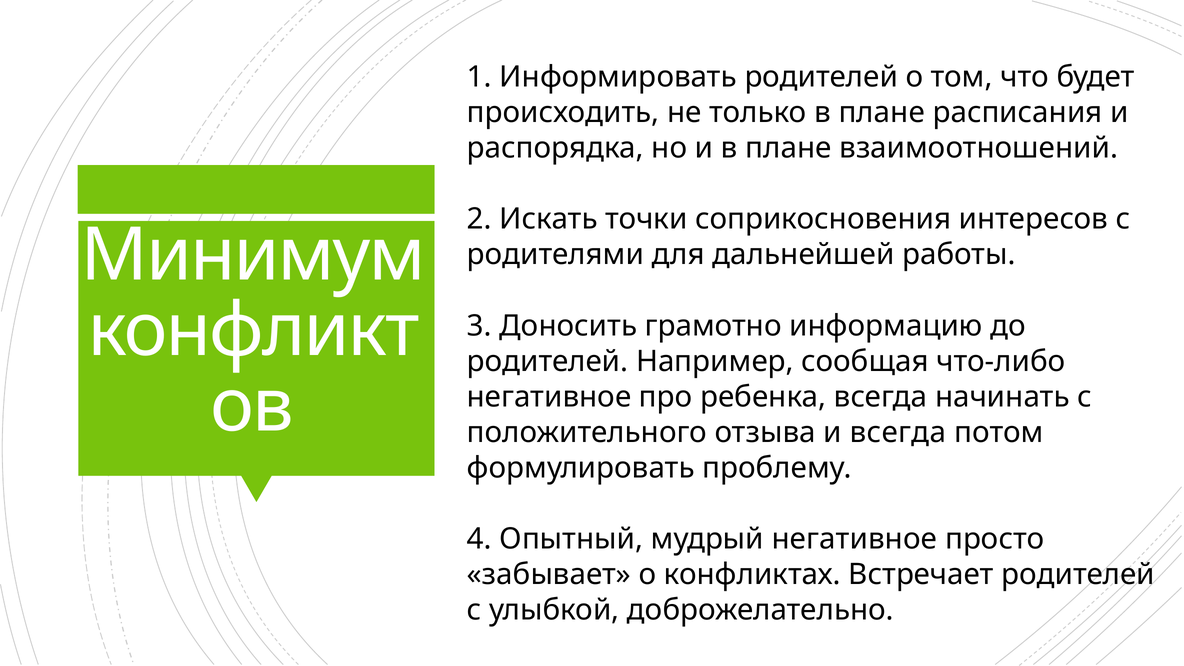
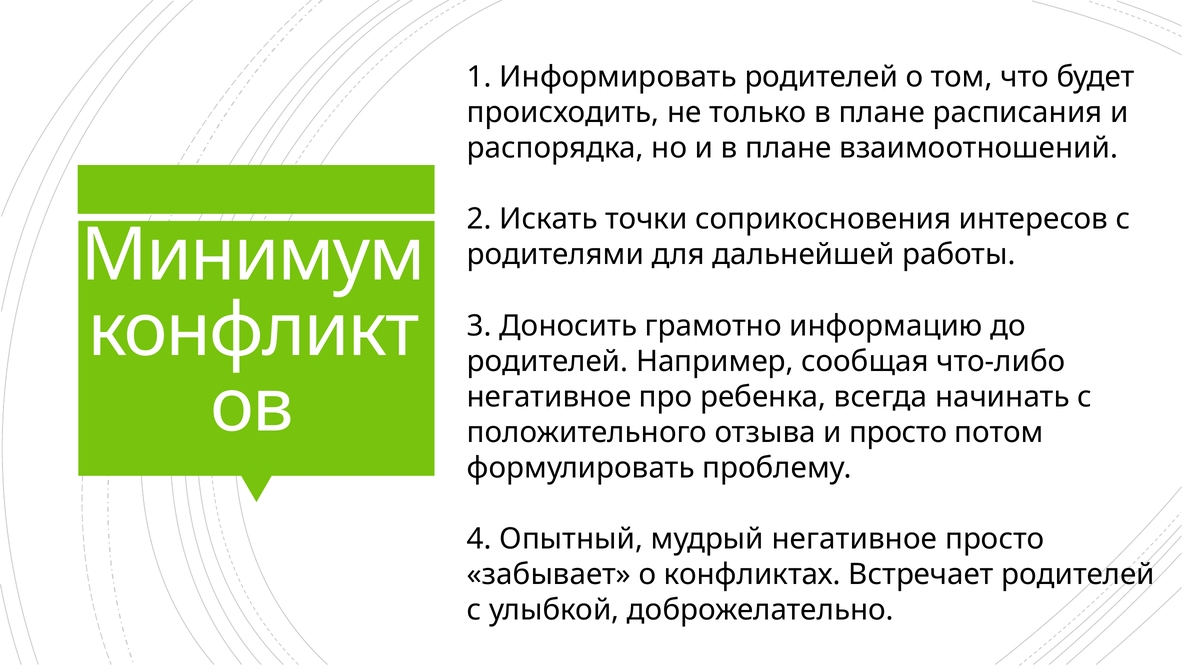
и всегда: всегда -> просто
